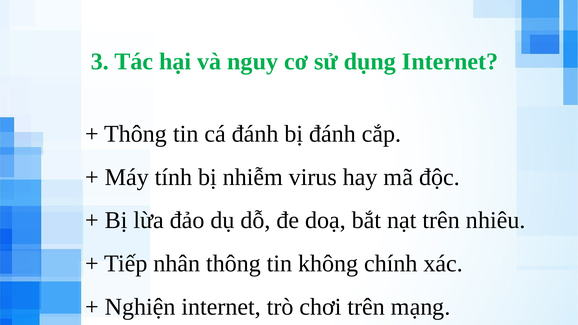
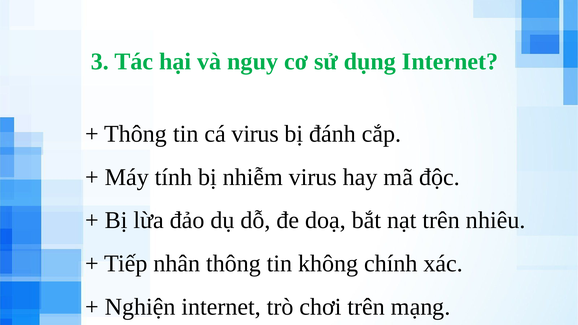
cá đánh: đánh -> virus
